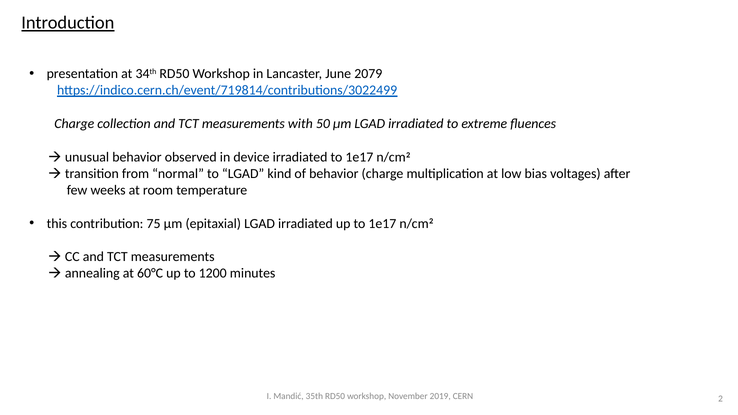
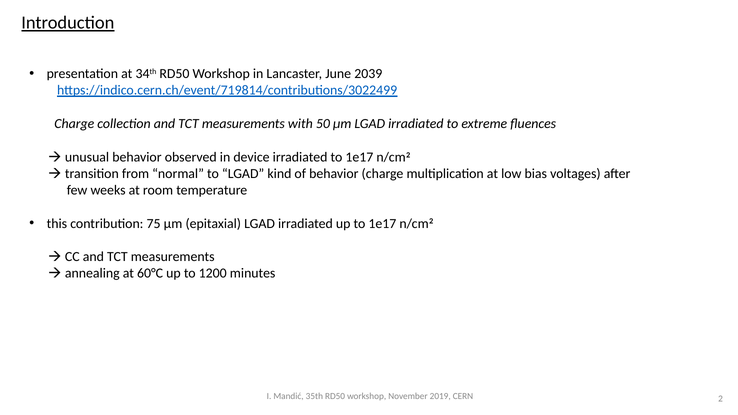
2079: 2079 -> 2039
